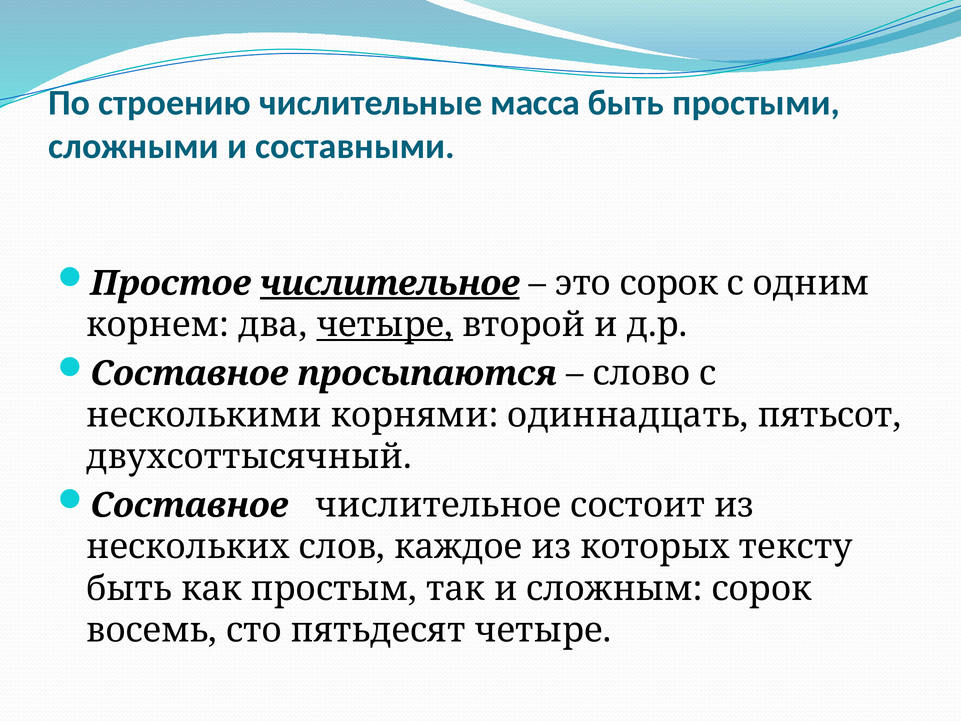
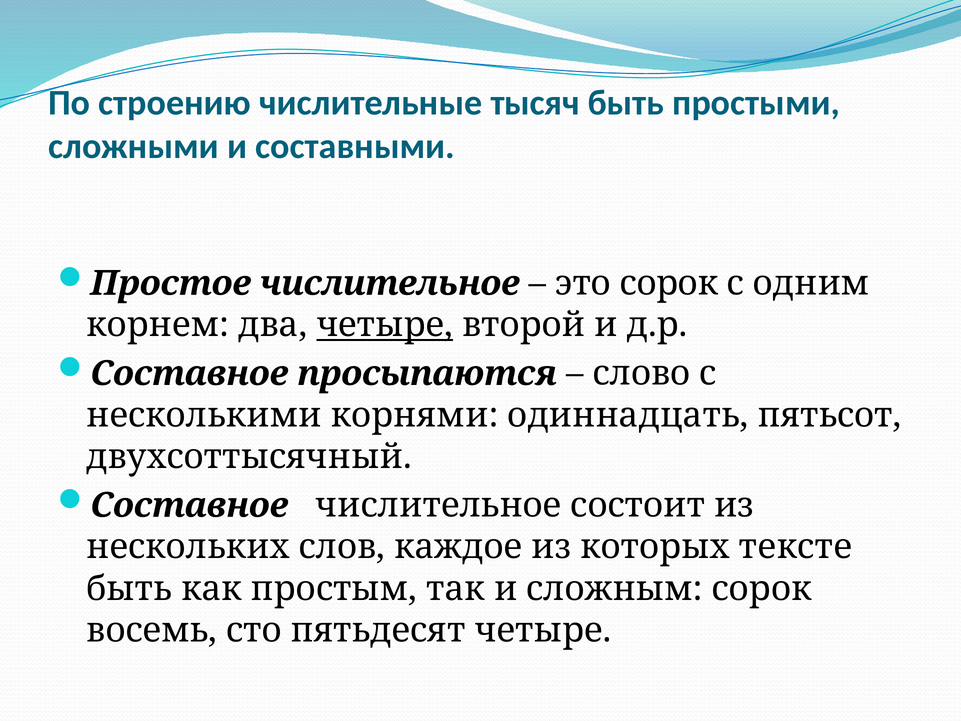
масса: масса -> тысяч
числительное at (390, 283) underline: present -> none
тексту: тексту -> тексте
